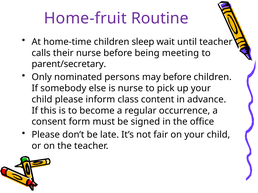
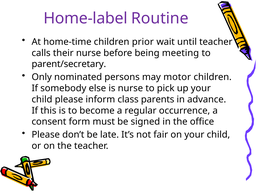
Home-fruit: Home-fruit -> Home-label
sleep: sleep -> prior
may before: before -> motor
content: content -> parents
